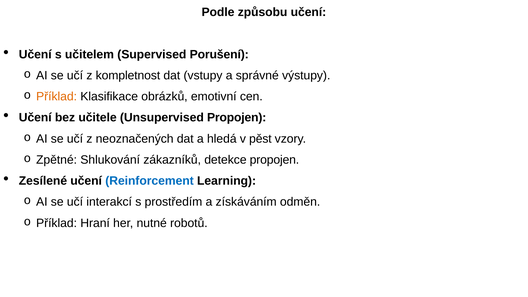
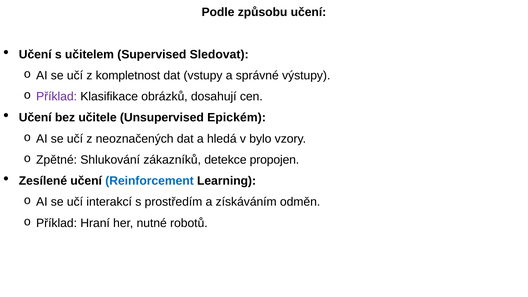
Porušení: Porušení -> Sledovat
Příklad at (57, 97) colour: orange -> purple
emotivní: emotivní -> dosahují
Unsupervised Propojen: Propojen -> Epickém
pěst: pěst -> bylo
